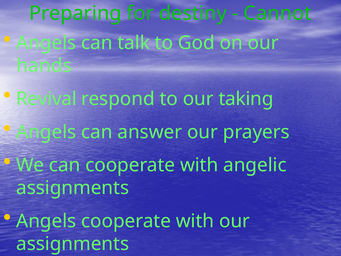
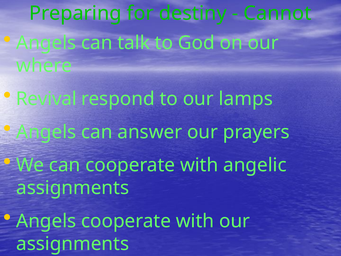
hands: hands -> where
taking: taking -> lamps
